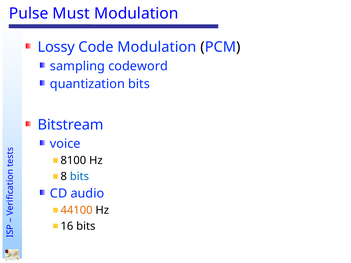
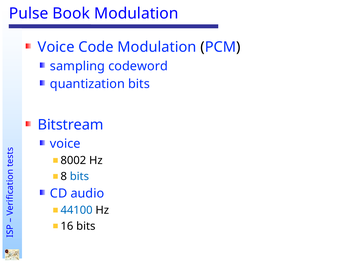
Must: Must -> Book
Lossy at (56, 47): Lossy -> Voice
8100: 8100 -> 8002
44100 colour: orange -> blue
